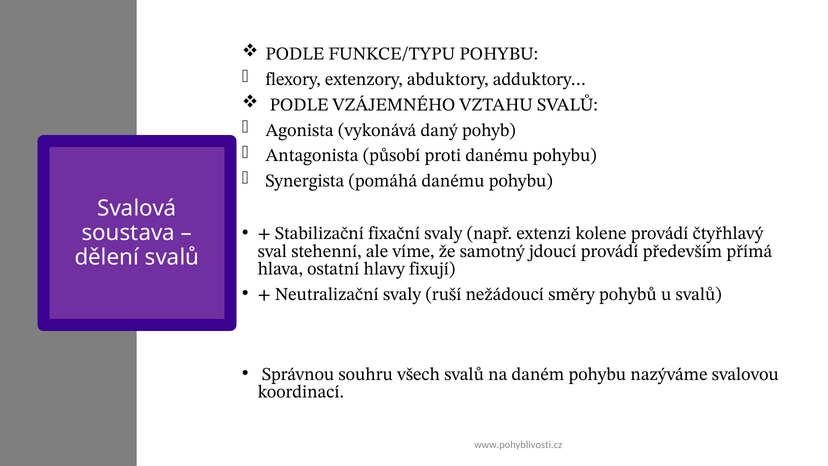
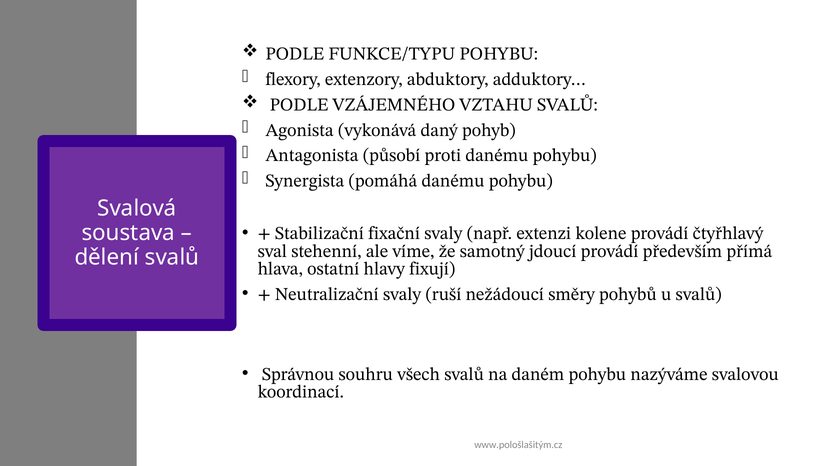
www.pohyblivosti.cz: www.pohyblivosti.cz -> www.pološlašitým.cz
